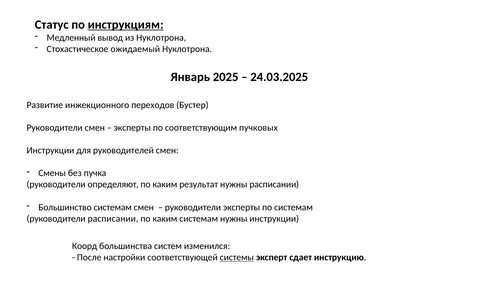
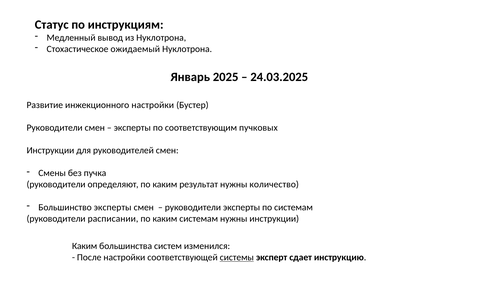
инструкциям underline: present -> none
инжекционного переходов: переходов -> настройки
нужны расписании: расписании -> количество
Большинство системам: системам -> эксперты
Коорд at (85, 246): Коорд -> Каким
